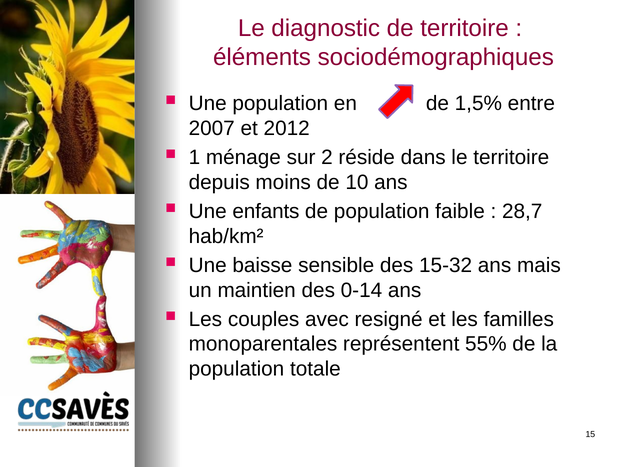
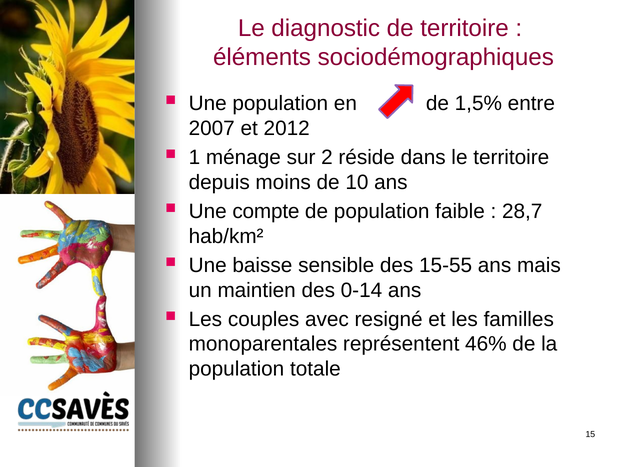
enfants: enfants -> compte
15-32: 15-32 -> 15-55
55%: 55% -> 46%
